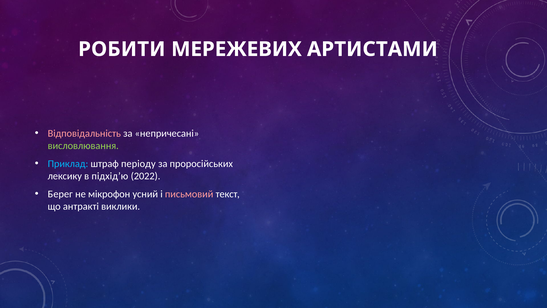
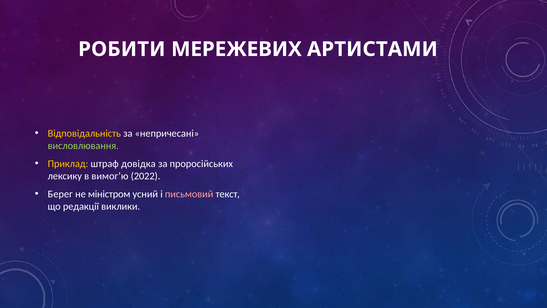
Відповідальність colour: pink -> yellow
Приклад colour: light blue -> yellow
періоду: періоду -> довідка
підхід’ю: підхід’ю -> вимог’ю
мікрофон: мікрофон -> міністром
антракті: антракті -> редакції
